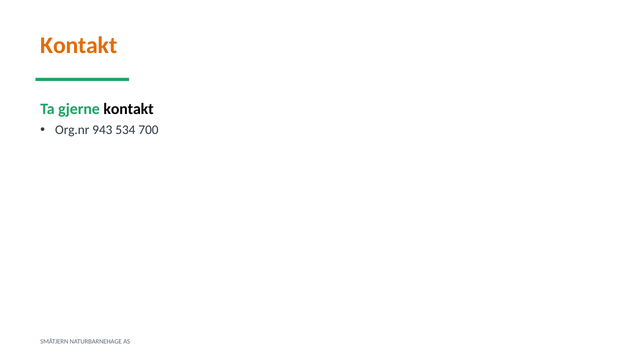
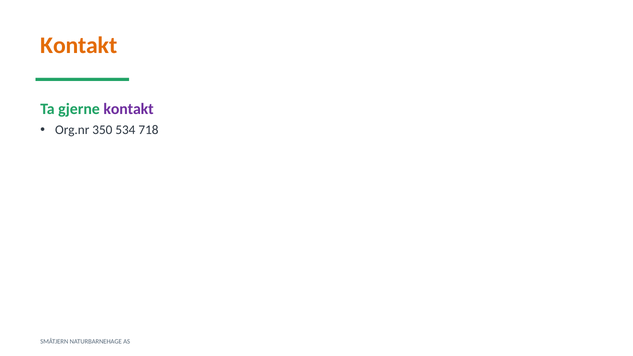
kontakt at (129, 109) colour: black -> purple
943: 943 -> 350
700: 700 -> 718
